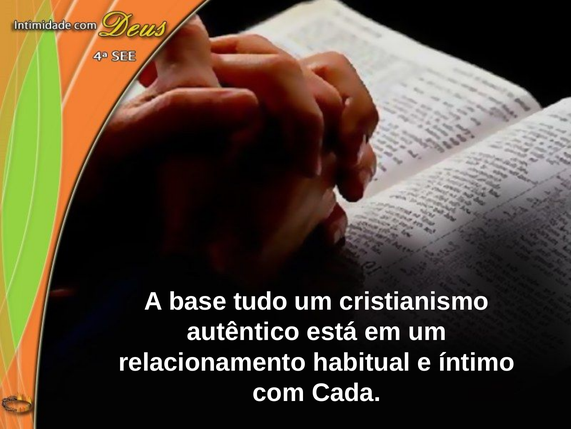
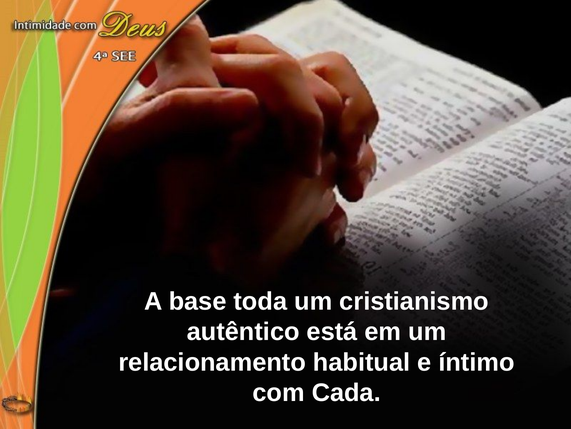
tudo: tudo -> toda
